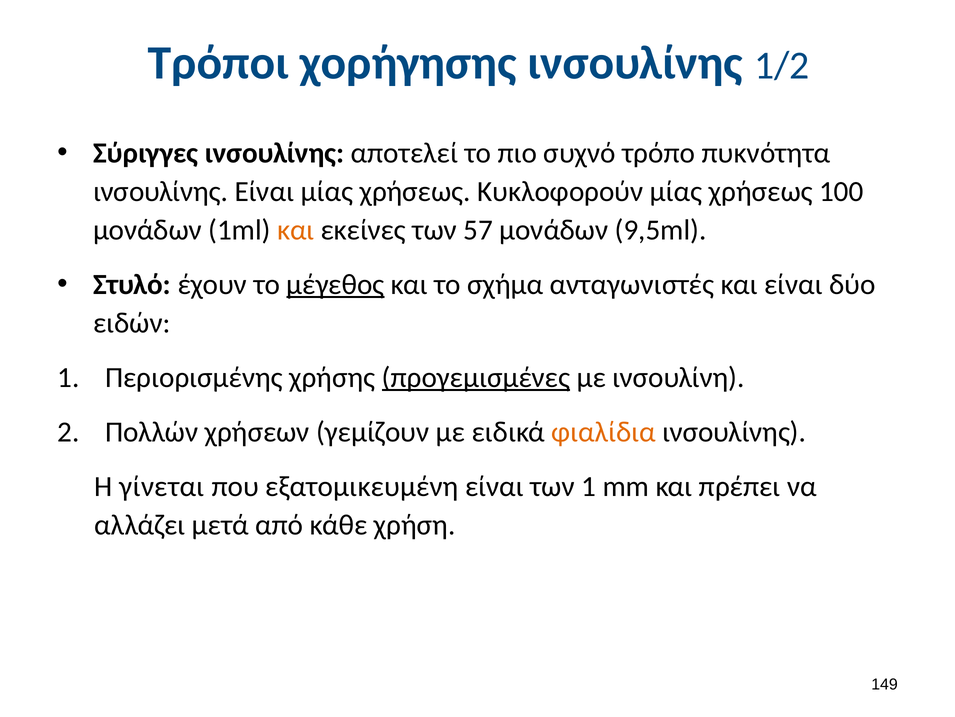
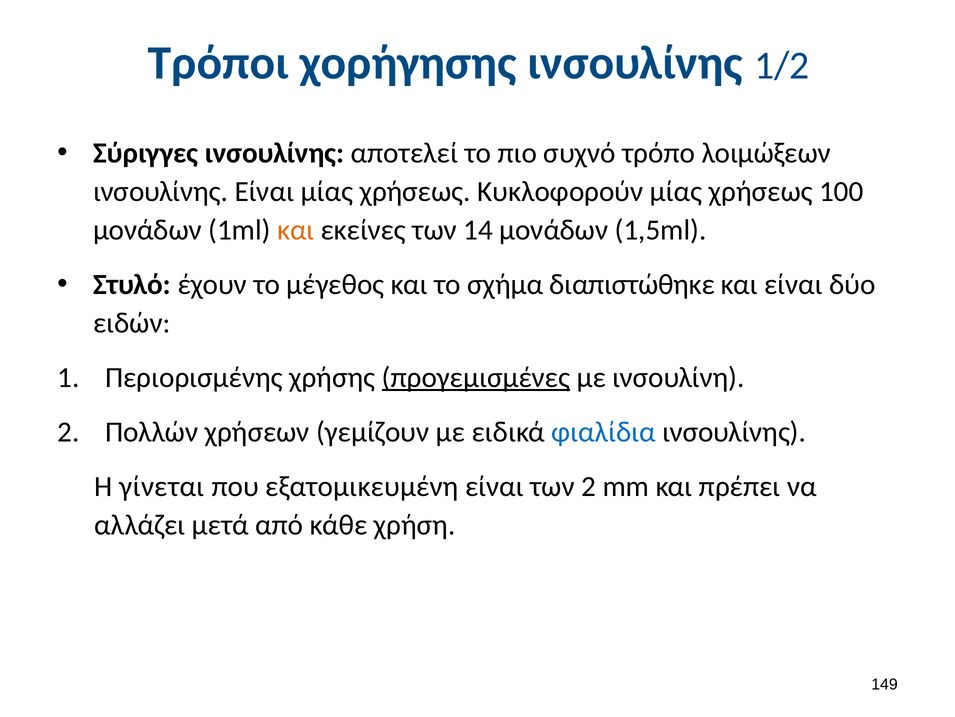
πυκνότητα: πυκνότητα -> λοιμώξεων
57: 57 -> 14
9,5ml: 9,5ml -> 1,5ml
μέγεθος underline: present -> none
ανταγωνιστές: ανταγωνιστές -> διαπιστώθηκε
φιαλίδια colour: orange -> blue
των 1: 1 -> 2
